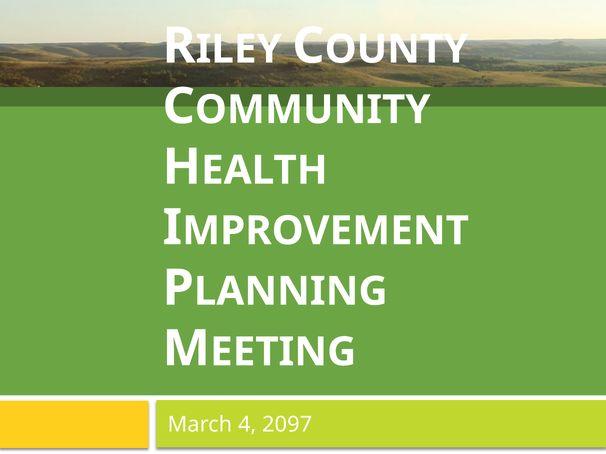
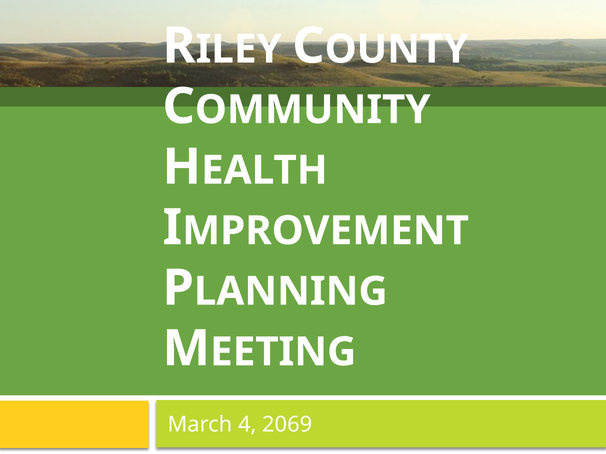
2097: 2097 -> 2069
